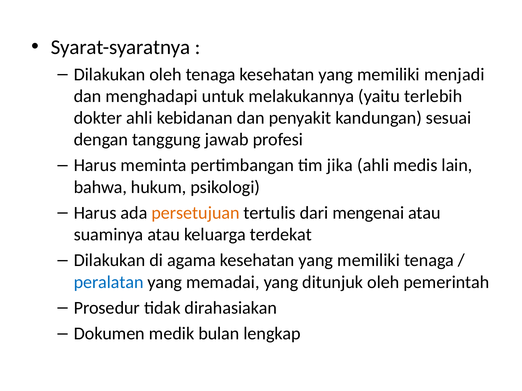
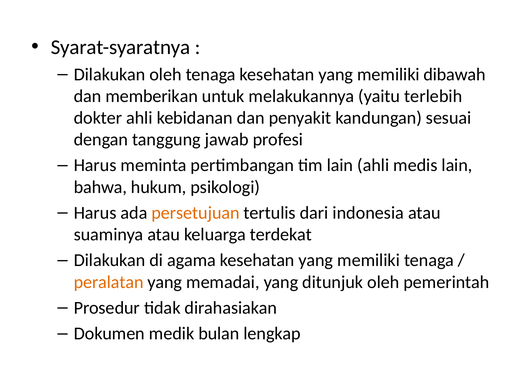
menjadi: menjadi -> dibawah
menghadapi: menghadapi -> memberikan
tim jika: jika -> lain
mengenai: mengenai -> indonesia
peralatan colour: blue -> orange
